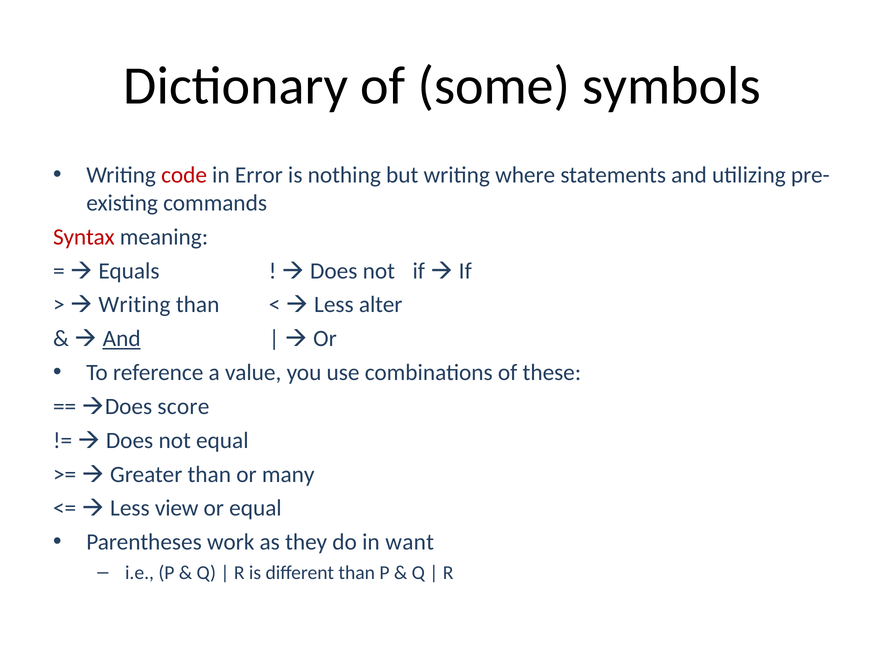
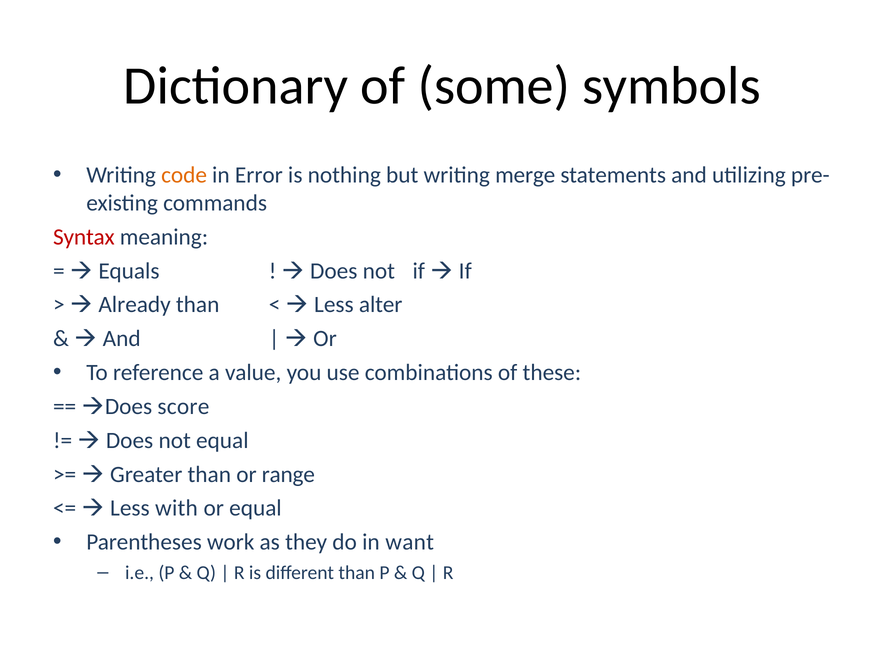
code colour: red -> orange
where: where -> merge
Writing at (134, 305): Writing -> Already
And at (122, 339) underline: present -> none
many: many -> range
view: view -> with
